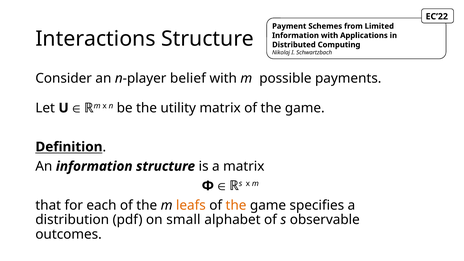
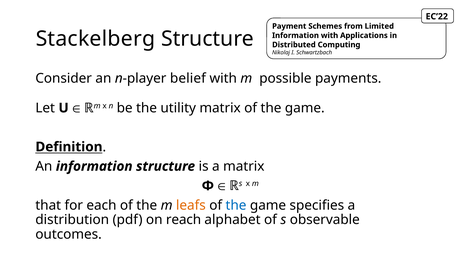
Interactions: Interactions -> Stackelberg
the at (236, 205) colour: orange -> blue
small: small -> reach
